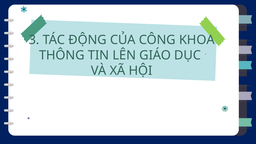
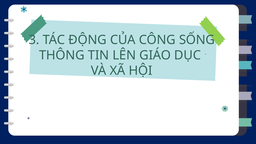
KHOA: KHOA -> SỐNG
